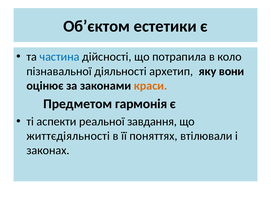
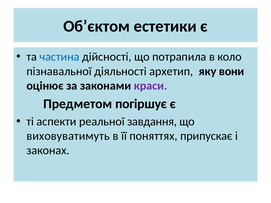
краси colour: orange -> purple
гармонія: гармонія -> погіршує
життєдіяльності: життєдіяльності -> виховуватимуть
втілювали: втілювали -> припускає
